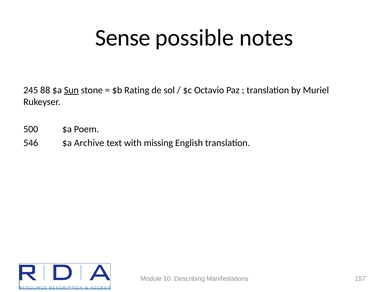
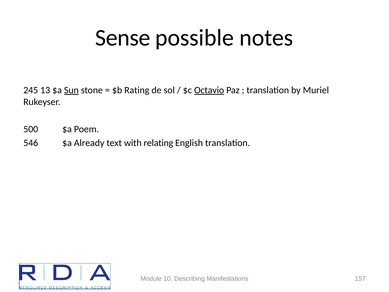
88: 88 -> 13
Octavio underline: none -> present
Archive: Archive -> Already
missing: missing -> relating
